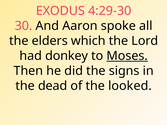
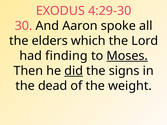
donkey: donkey -> finding
did underline: none -> present
looked: looked -> weight
